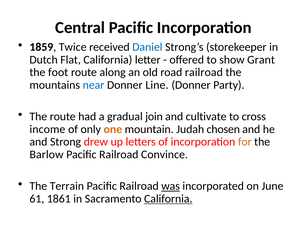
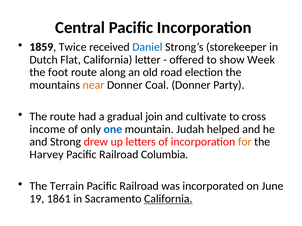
Grant: Grant -> Week
road railroad: railroad -> election
near colour: blue -> orange
Line: Line -> Coal
one colour: orange -> blue
chosen: chosen -> helped
Barlow: Barlow -> Harvey
Convince: Convince -> Columbia
was underline: present -> none
61: 61 -> 19
